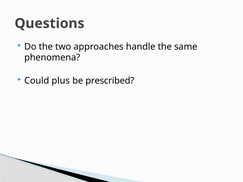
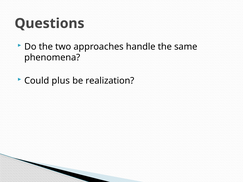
prescribed: prescribed -> realization
